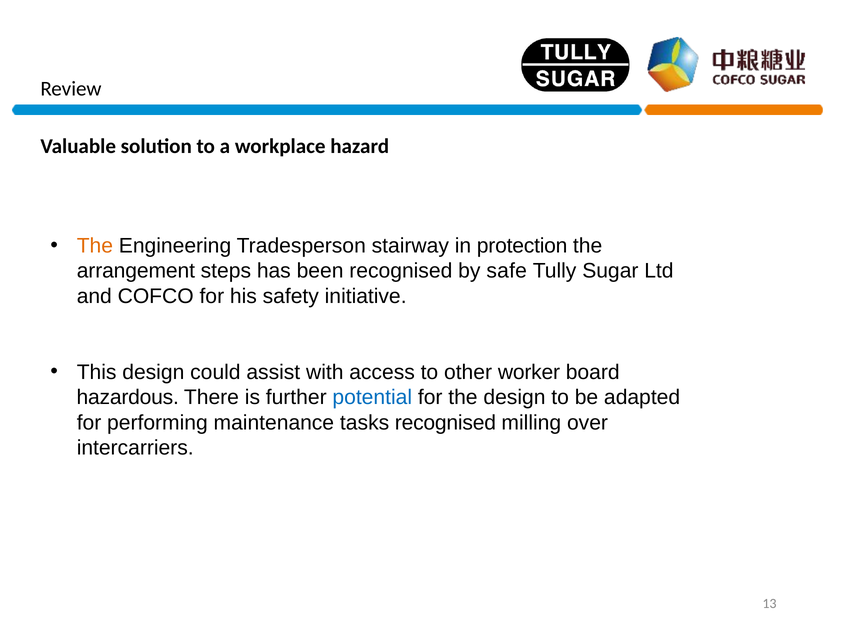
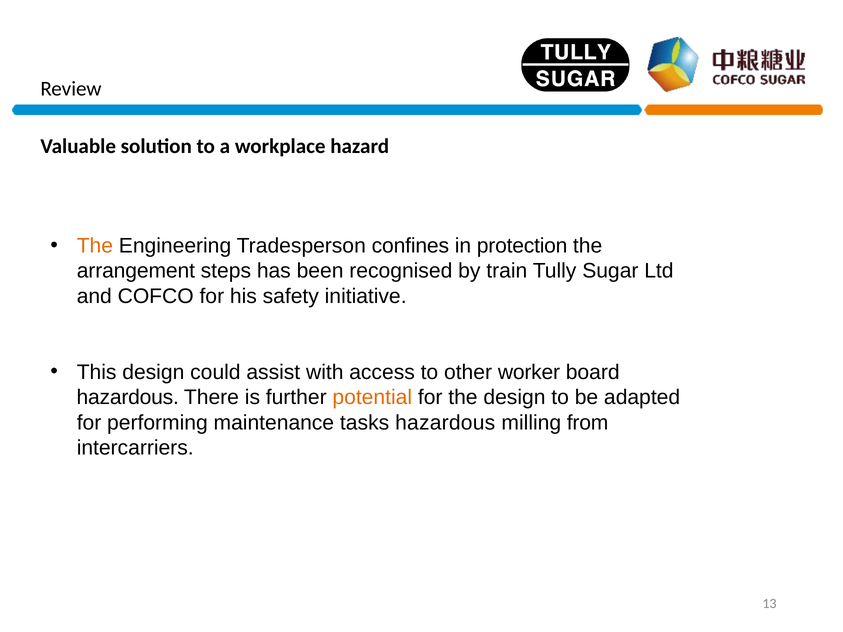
stairway: stairway -> confines
safe: safe -> train
potential colour: blue -> orange
tasks recognised: recognised -> hazardous
over: over -> from
